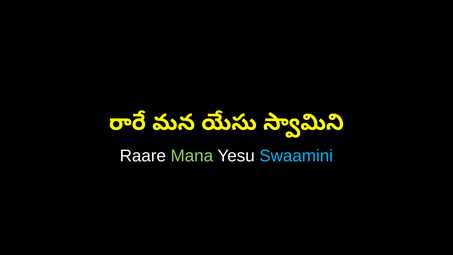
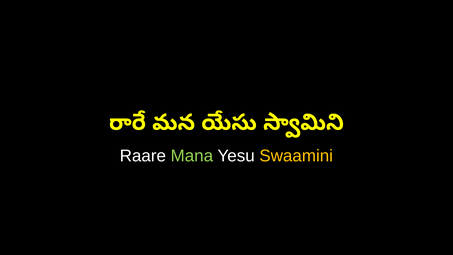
Swaamini colour: light blue -> yellow
